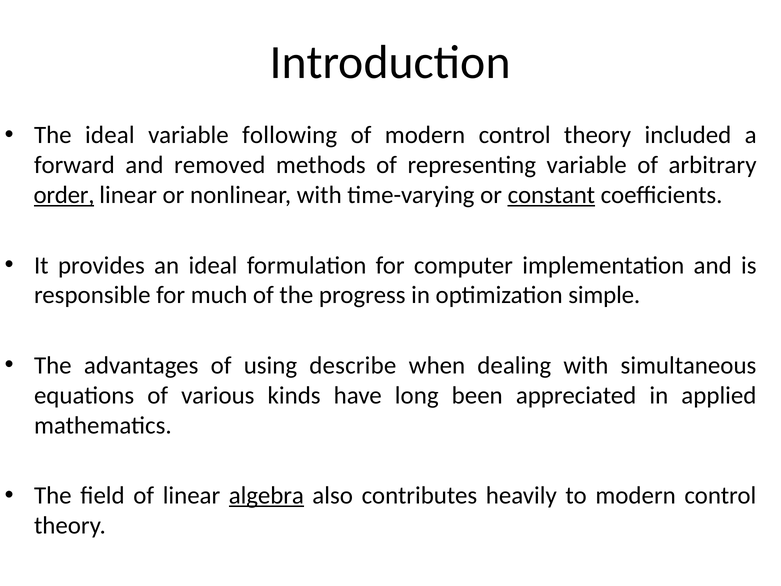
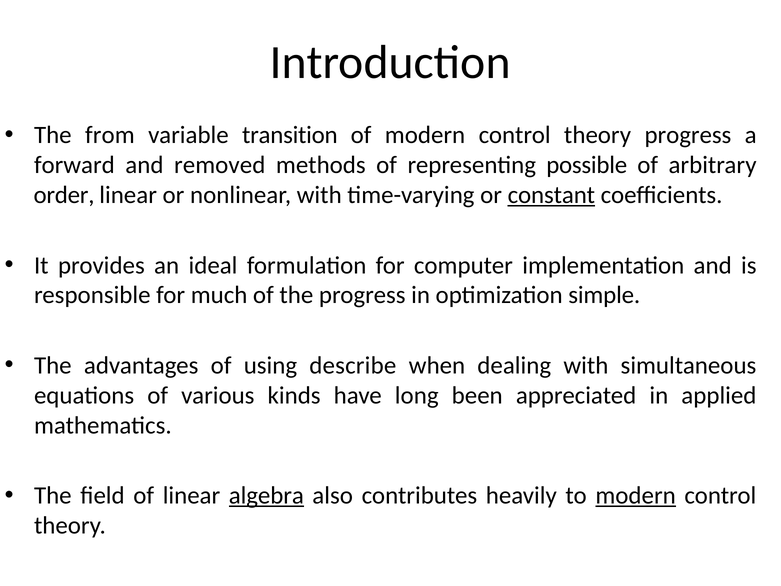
The ideal: ideal -> from
following: following -> transition
theory included: included -> progress
representing variable: variable -> possible
order underline: present -> none
modern at (636, 495) underline: none -> present
